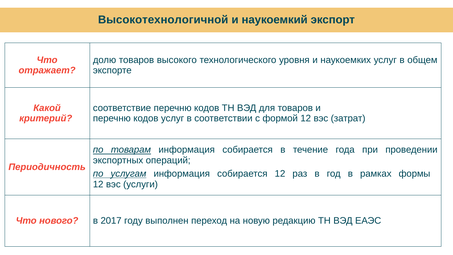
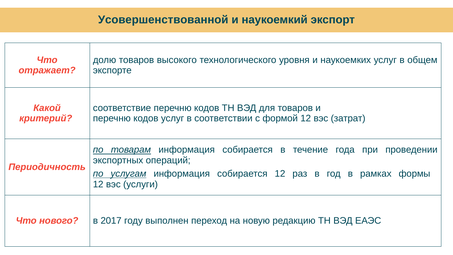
Высокотехнологичной: Высокотехнологичной -> Усовершенствованной
